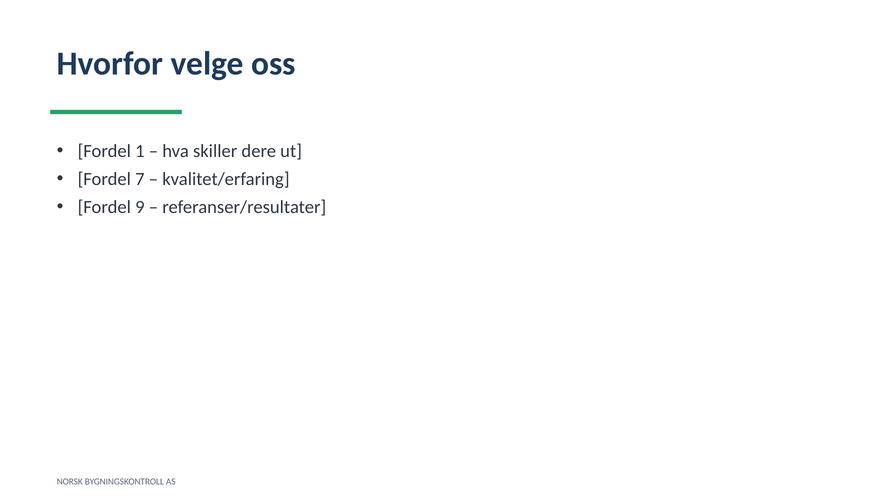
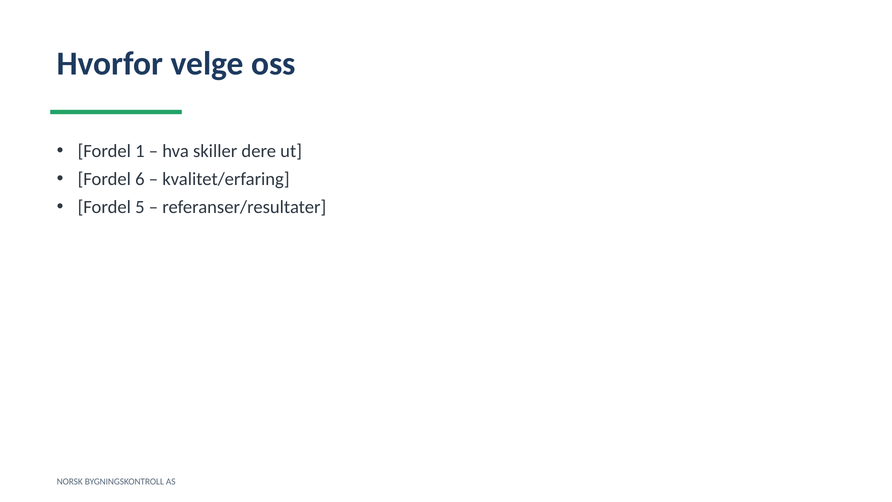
7: 7 -> 6
9: 9 -> 5
